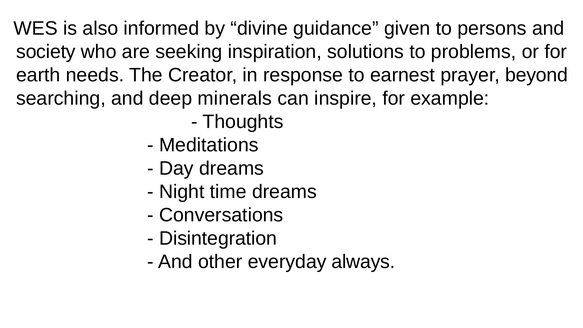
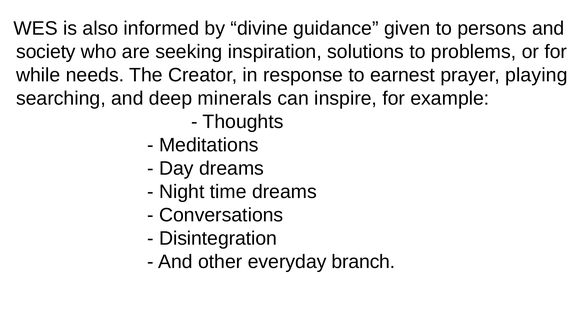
earth: earth -> while
beyond: beyond -> playing
always: always -> branch
